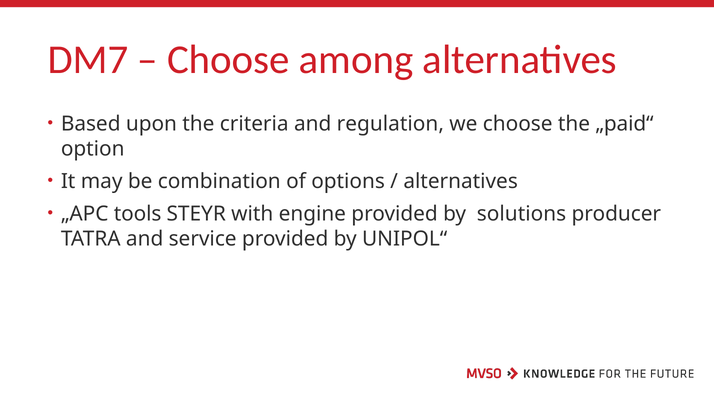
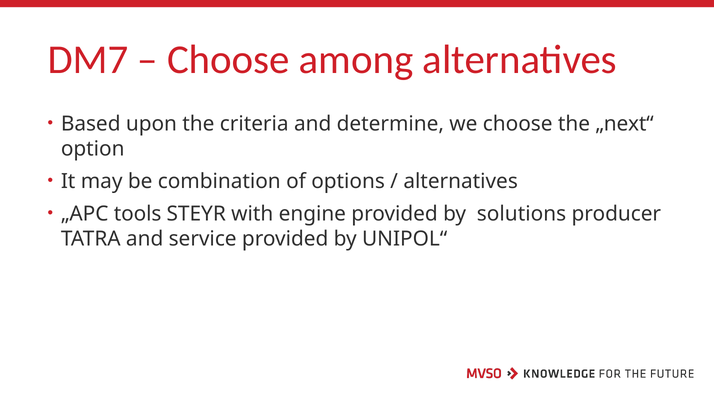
regulation: regulation -> determine
„paid“: „paid“ -> „next“
